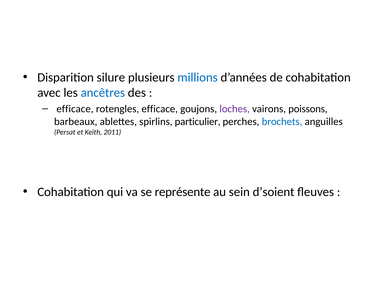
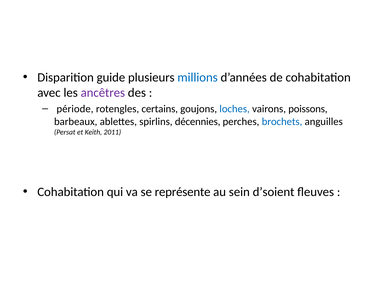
silure: silure -> guide
ancêtres colour: blue -> purple
efficace at (75, 109): efficace -> période
rotengles efficace: efficace -> certains
loches colour: purple -> blue
particulier: particulier -> décennies
